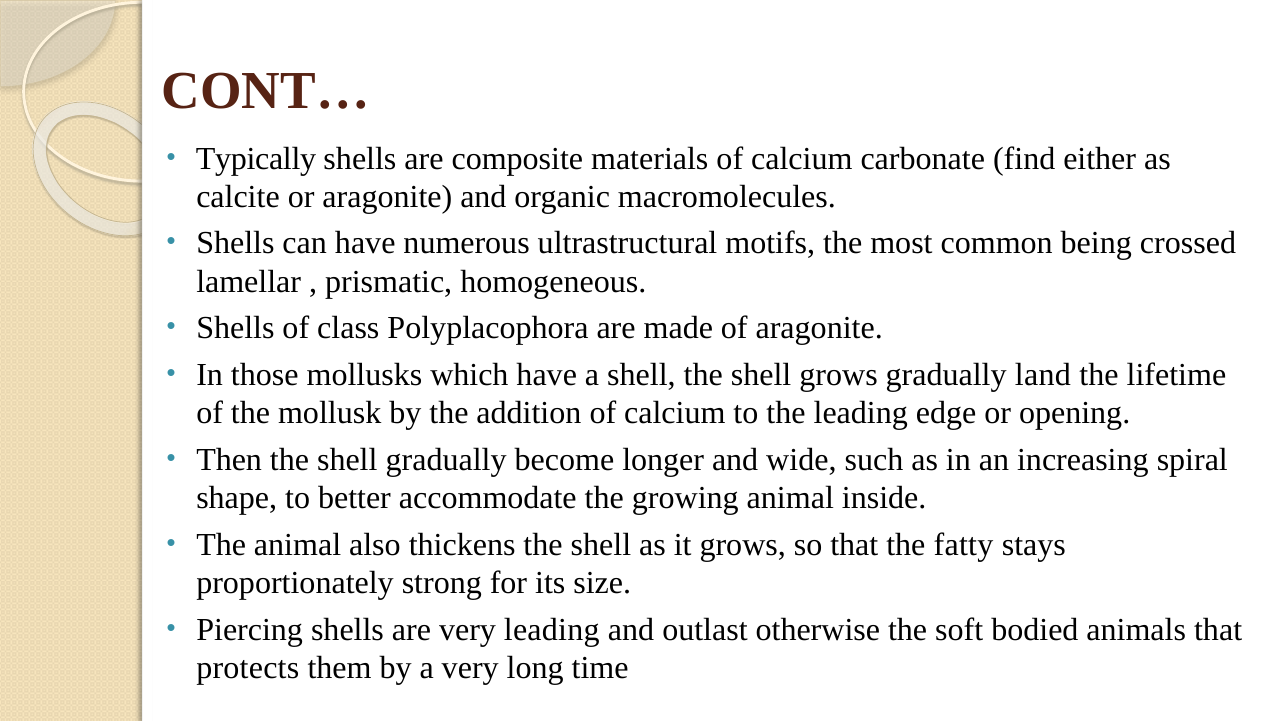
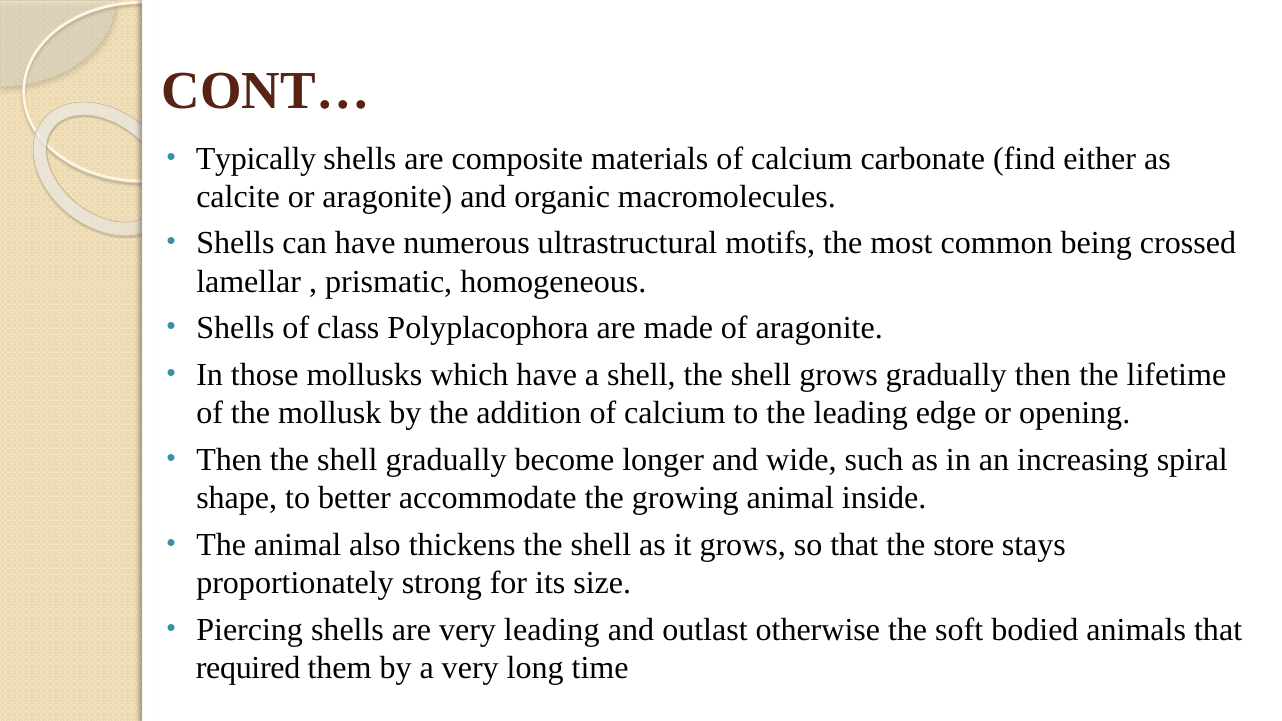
gradually land: land -> then
fatty: fatty -> store
protects: protects -> required
